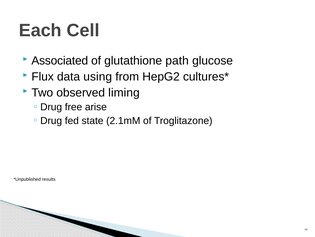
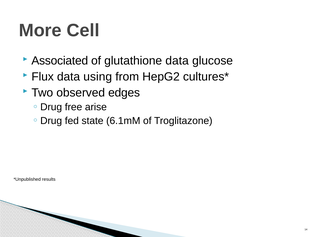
Each: Each -> More
glutathione path: path -> data
liming: liming -> edges
2.1mM: 2.1mM -> 6.1mM
